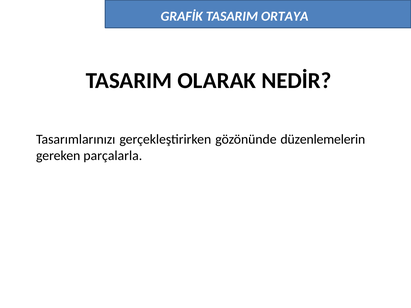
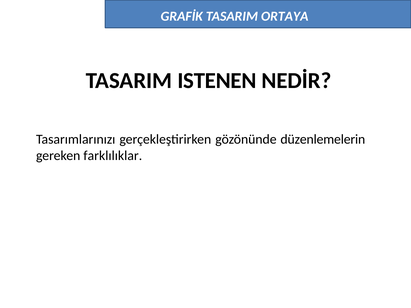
OLARAK: OLARAK -> ISTENEN
parçalarla: parçalarla -> farklılıklar
